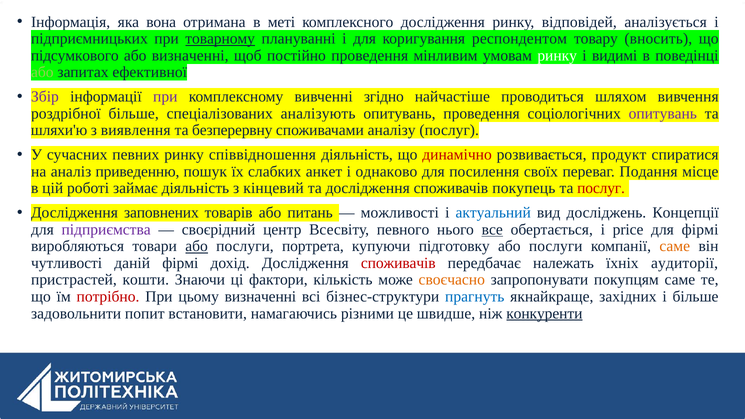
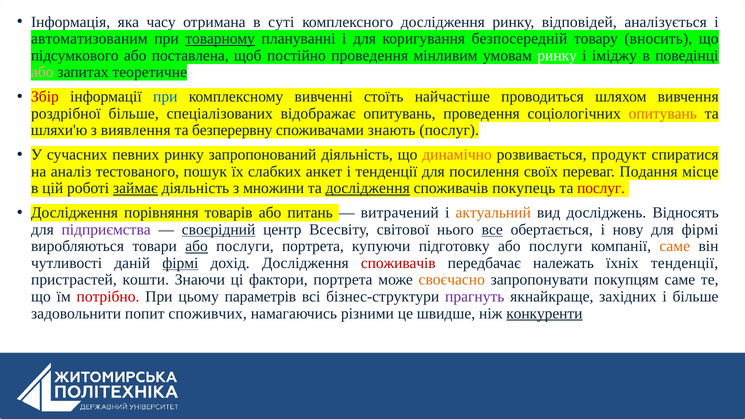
вона: вона -> часу
меті: меті -> суті
підприємницьких: підприємницьких -> автоматизованим
респондентом: респондентом -> безпосередній
або визначенні: визначенні -> поставлена
видимі: видимі -> іміджу
або at (42, 72) colour: light green -> pink
ефективної: ефективної -> теоретичне
Збір colour: purple -> red
при at (165, 97) colour: purple -> blue
згідно: згідно -> стоїть
аналізують: аналізують -> відображає
опитувань at (663, 114) colour: purple -> orange
аналізу: аналізу -> знають
співвідношення: співвідношення -> запропонований
динамічно colour: red -> orange
приведенню: приведенню -> тестованого
і однаково: однаково -> тенденції
займає underline: none -> present
кінцевий: кінцевий -> множини
дослідження at (368, 188) underline: none -> present
заповнених: заповнених -> порівняння
можливості: можливості -> витрачений
актуальний colour: blue -> orange
Концепції: Концепції -> Відносять
своєрідний underline: none -> present
певного: певного -> світової
price: price -> нову
фірмі at (180, 263) underline: none -> present
їхніх аудиторії: аудиторії -> тенденції
фактори кількість: кількість -> портрета
цьому визначенні: визначенні -> параметрів
прагнуть colour: blue -> purple
встановити: встановити -> споживчих
